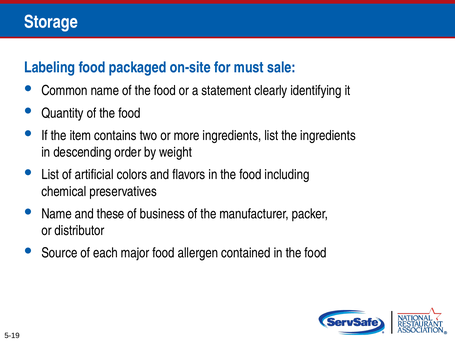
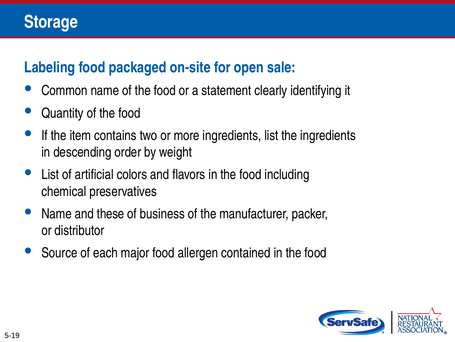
must: must -> open
